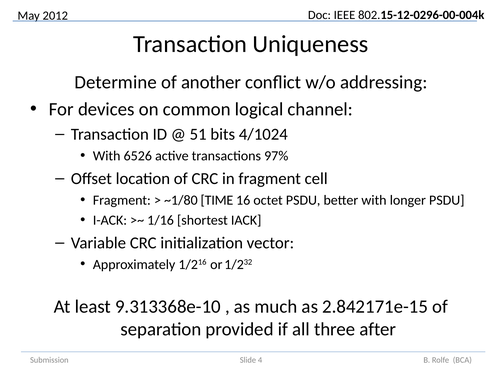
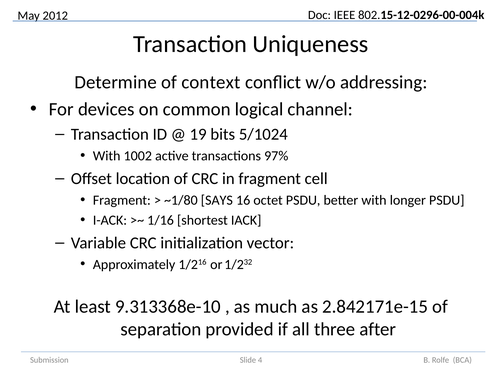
another: another -> context
51: 51 -> 19
4/1024: 4/1024 -> 5/1024
6526: 6526 -> 1002
TIME: TIME -> SAYS
